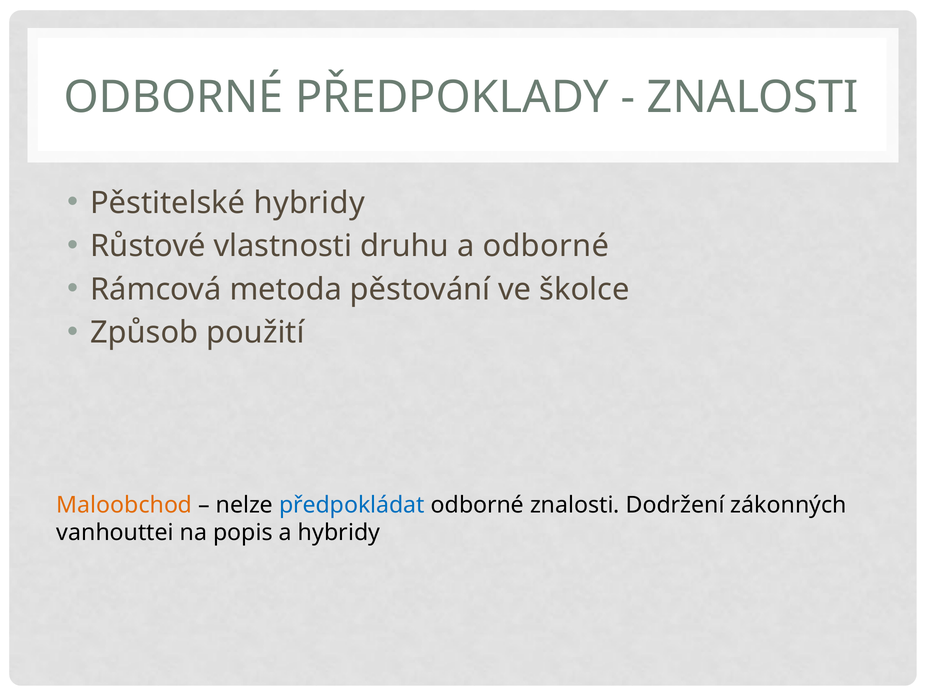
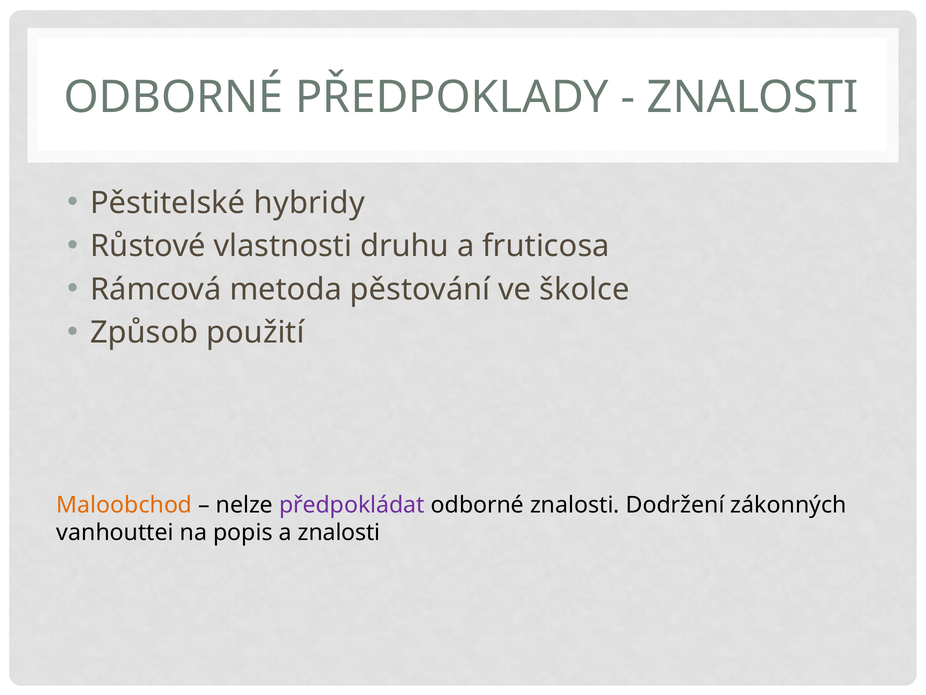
a odborné: odborné -> fruticosa
předpokládat colour: blue -> purple
a hybridy: hybridy -> znalosti
